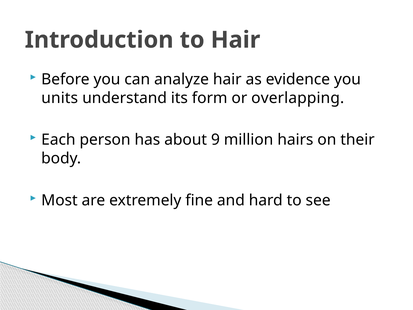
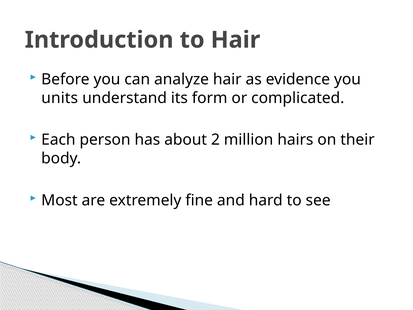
overlapping: overlapping -> complicated
9: 9 -> 2
